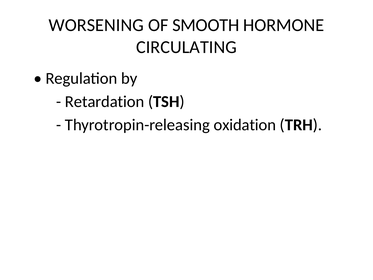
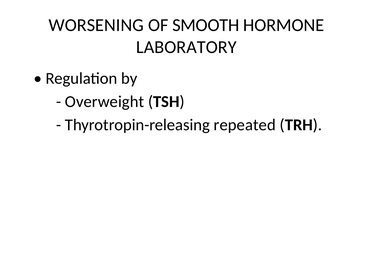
CIRCULATING: CIRCULATING -> LABORATORY
Retardation: Retardation -> Overweight
oxidation: oxidation -> repeated
